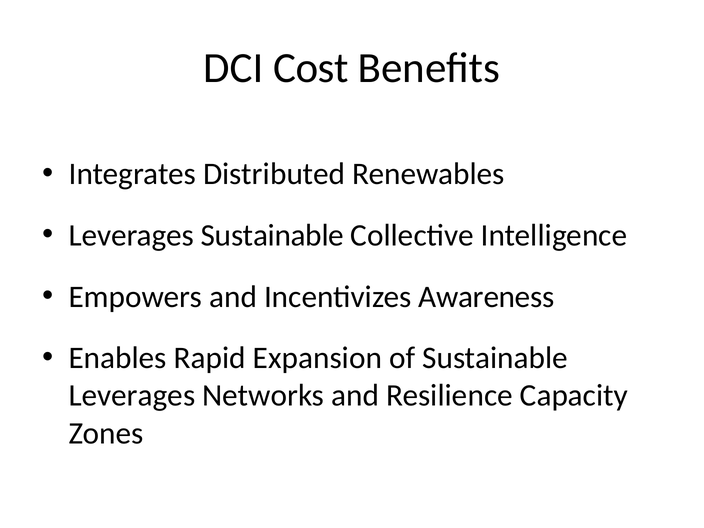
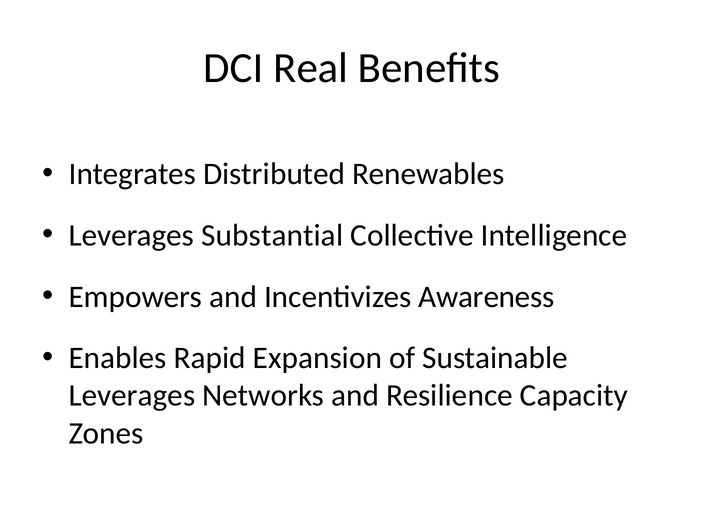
Cost: Cost -> Real
Leverages Sustainable: Sustainable -> Substantial
